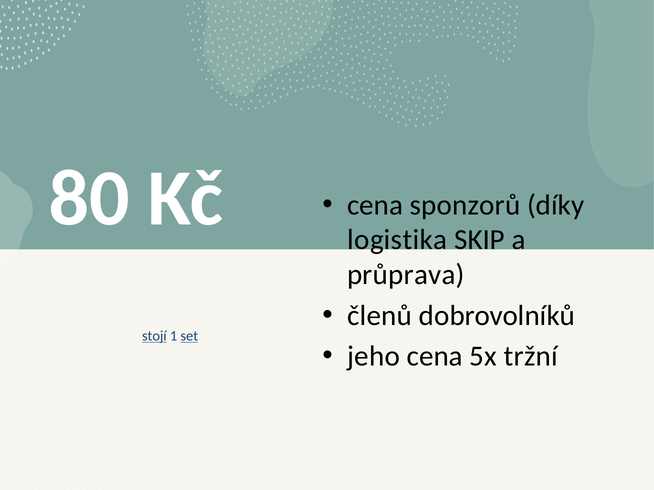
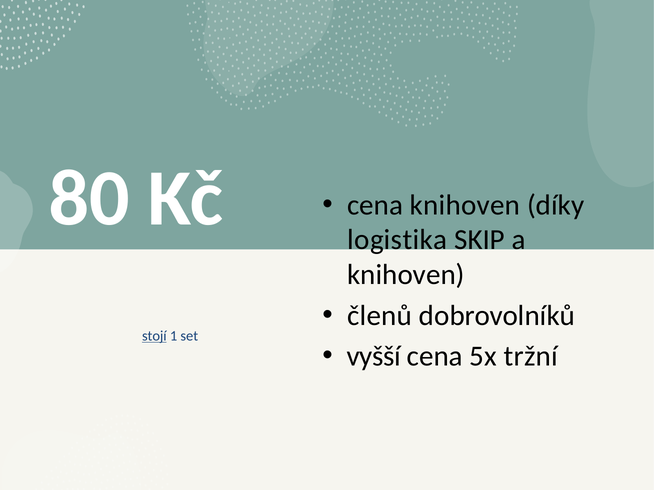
cena sponzorů: sponzorů -> knihoven
průprava at (406, 275): průprava -> knihoven
set underline: present -> none
jeho: jeho -> vyšší
